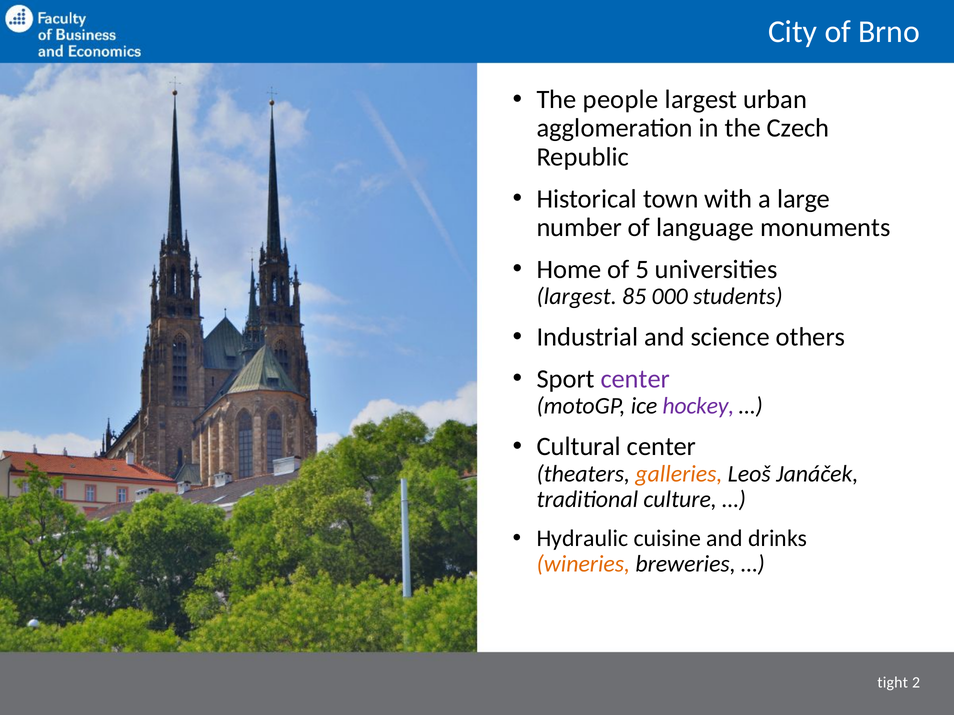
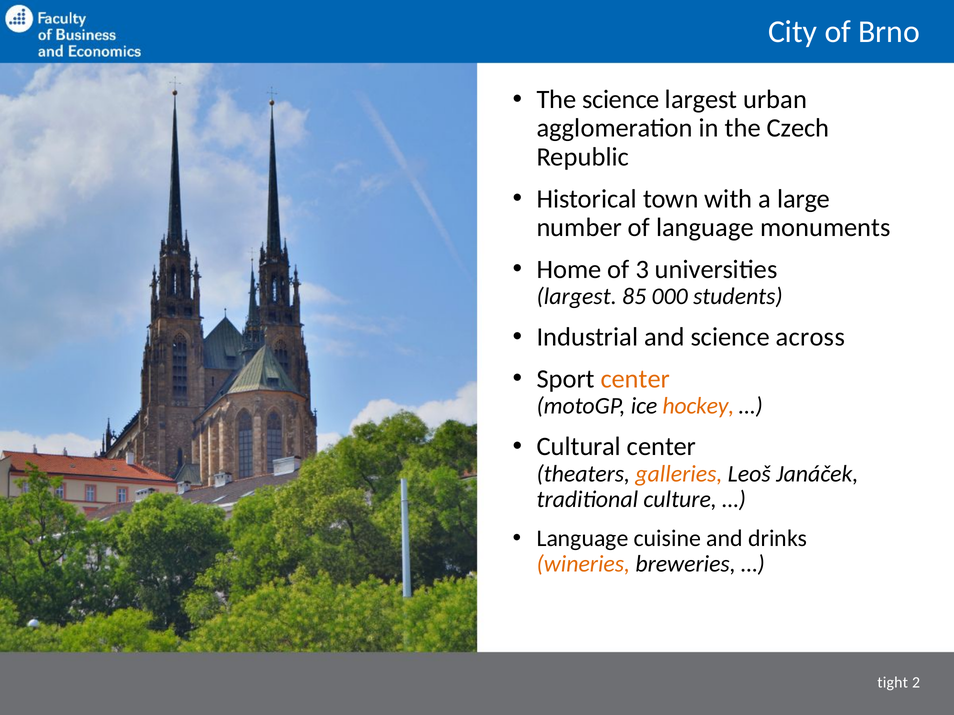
The people: people -> science
5: 5 -> 3
others: others -> across
center at (635, 379) colour: purple -> orange
hockey colour: purple -> orange
Hydraulic at (582, 539): Hydraulic -> Language
